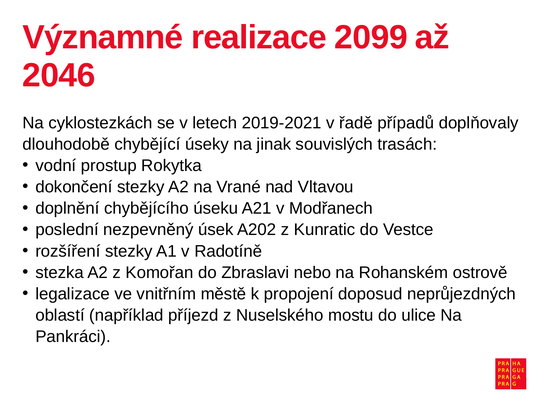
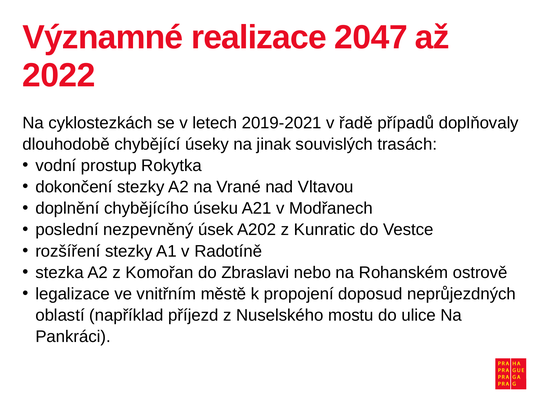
2099: 2099 -> 2047
2046: 2046 -> 2022
